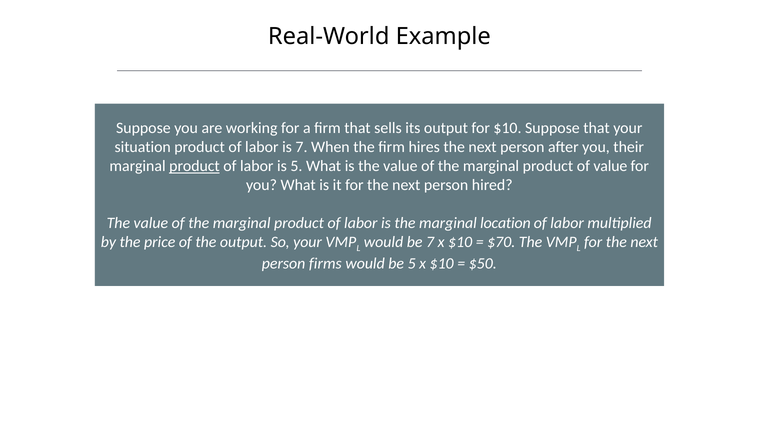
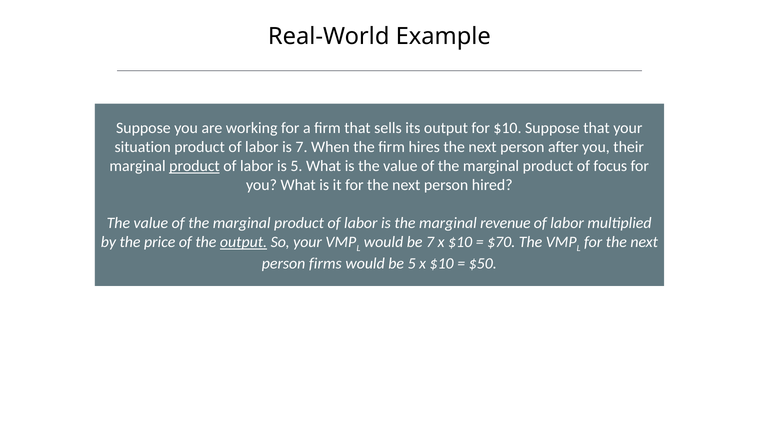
of value: value -> focus
location: location -> revenue
output at (244, 242) underline: none -> present
